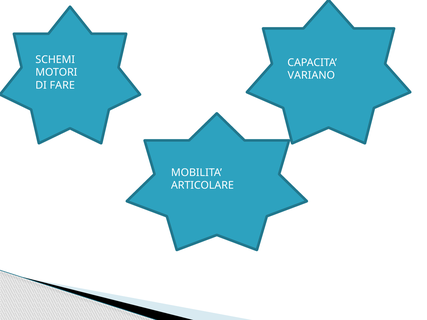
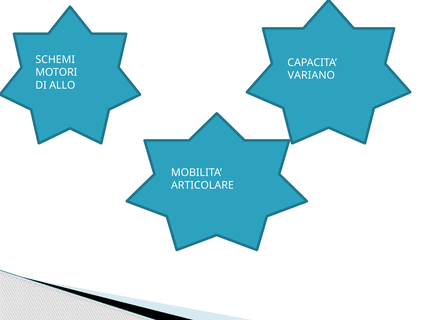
FARE: FARE -> ALLO
